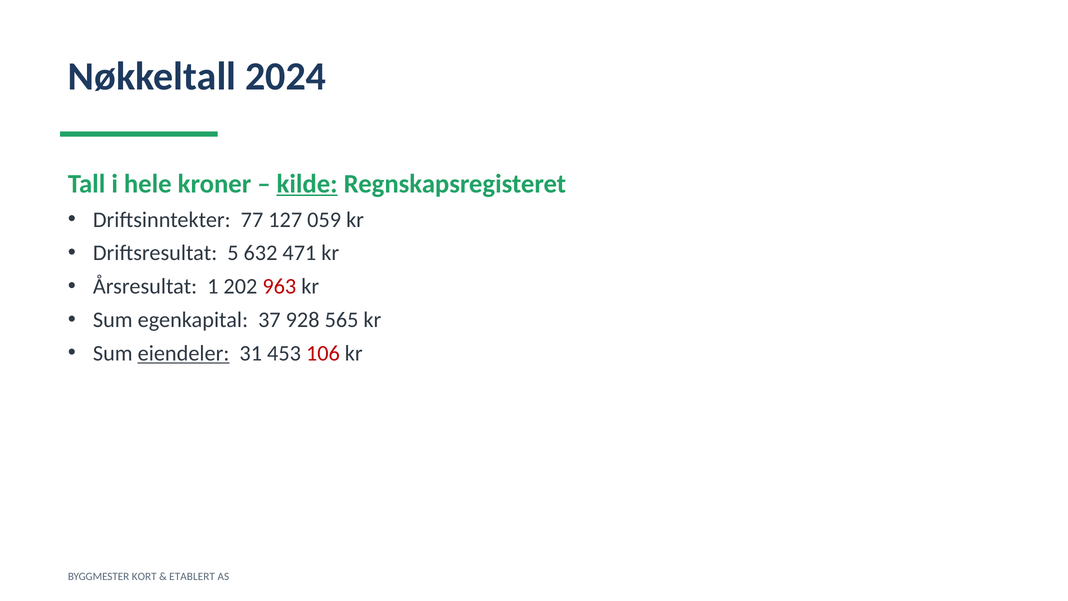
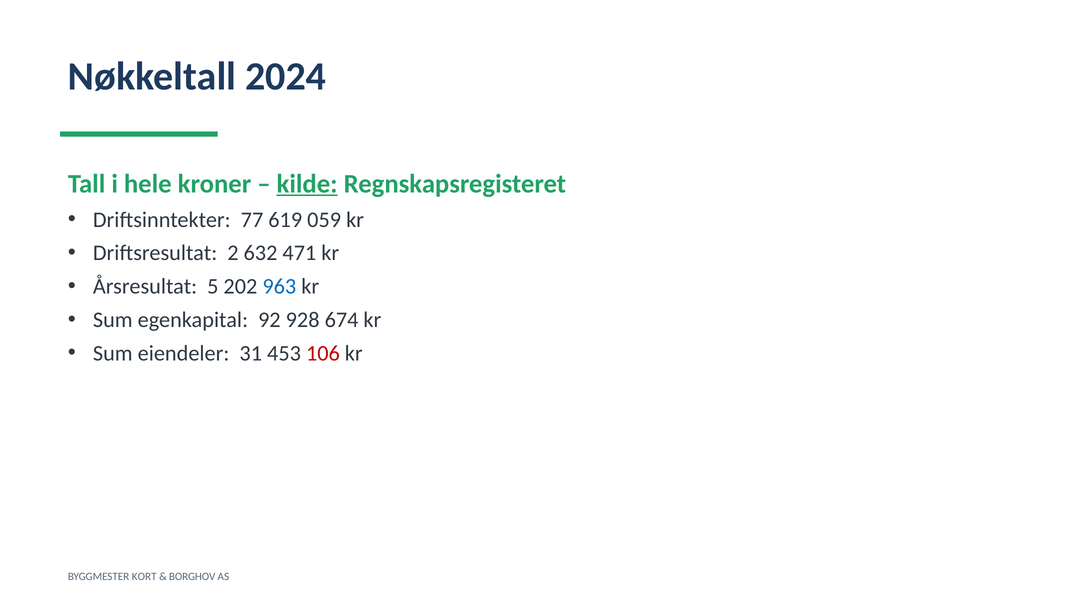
127: 127 -> 619
5: 5 -> 2
1: 1 -> 5
963 colour: red -> blue
37: 37 -> 92
565: 565 -> 674
eiendeler underline: present -> none
ETABLERT: ETABLERT -> BORGHOV
